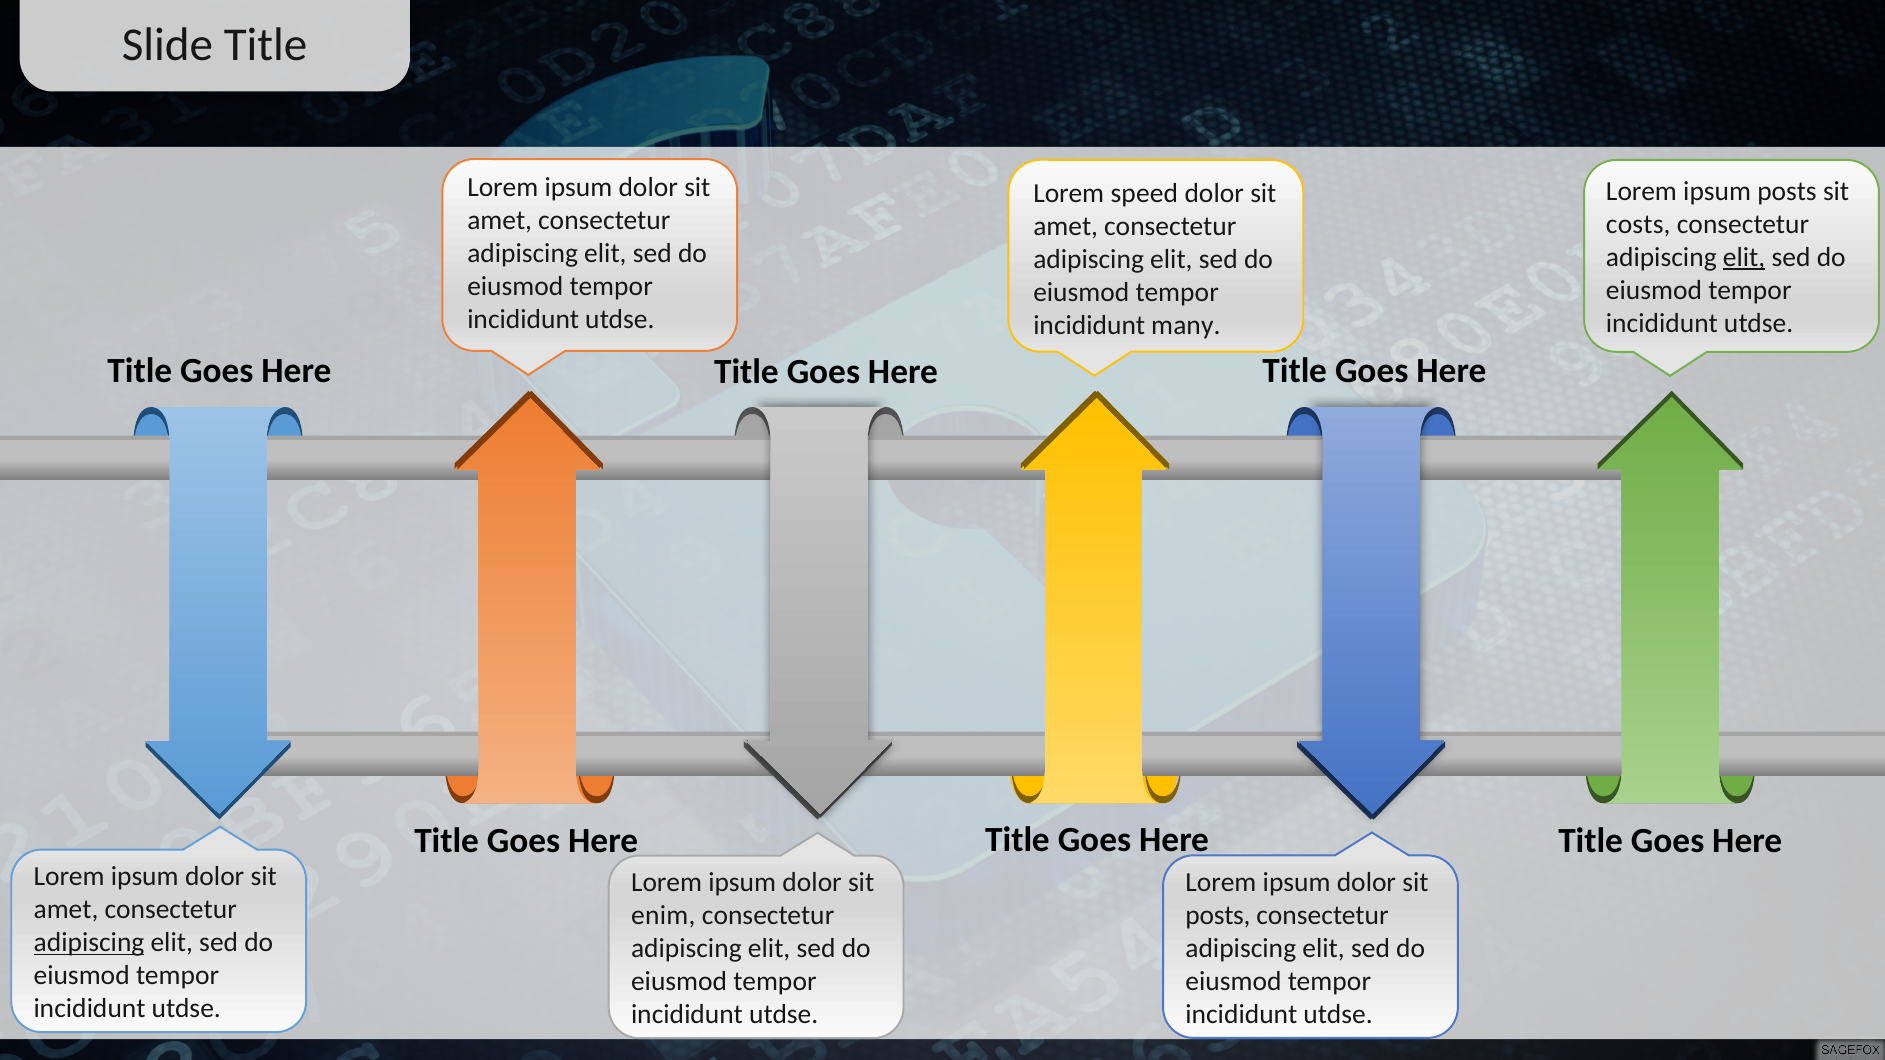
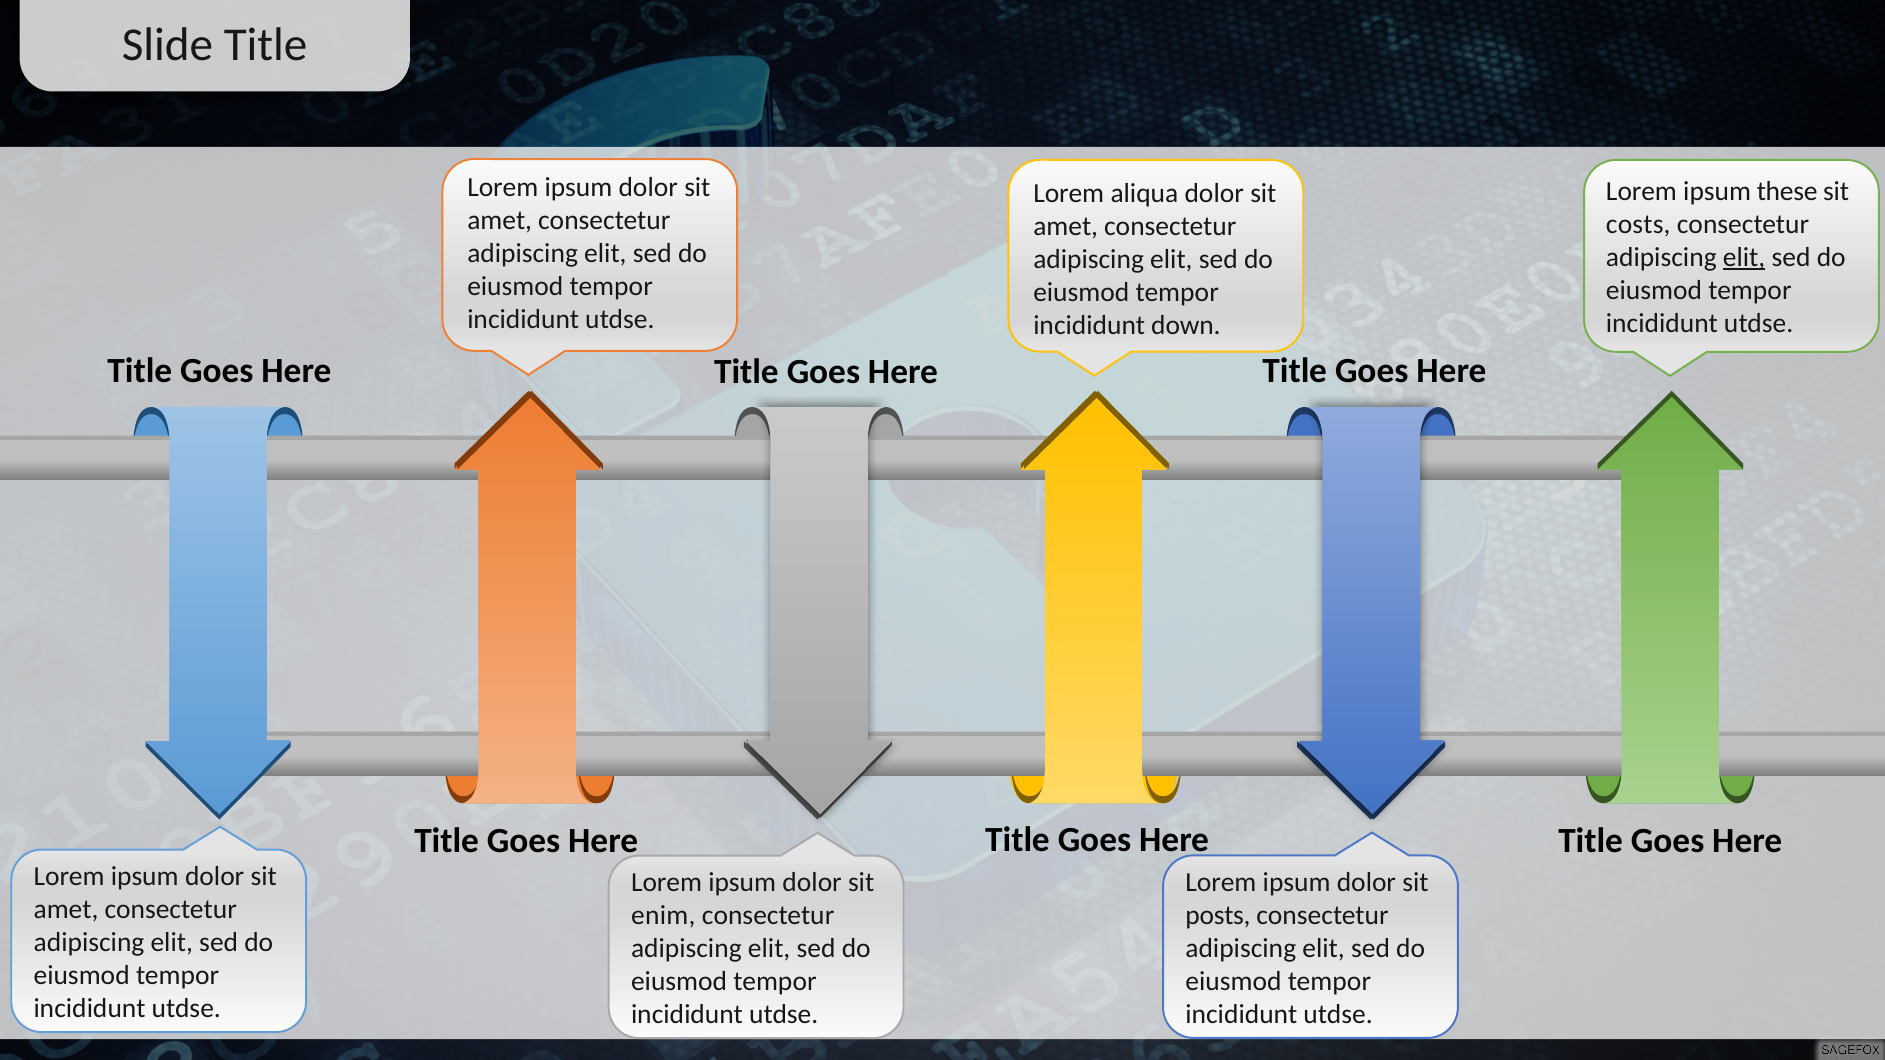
ipsum posts: posts -> these
speed: speed -> aliqua
many: many -> down
adipiscing at (89, 943) underline: present -> none
